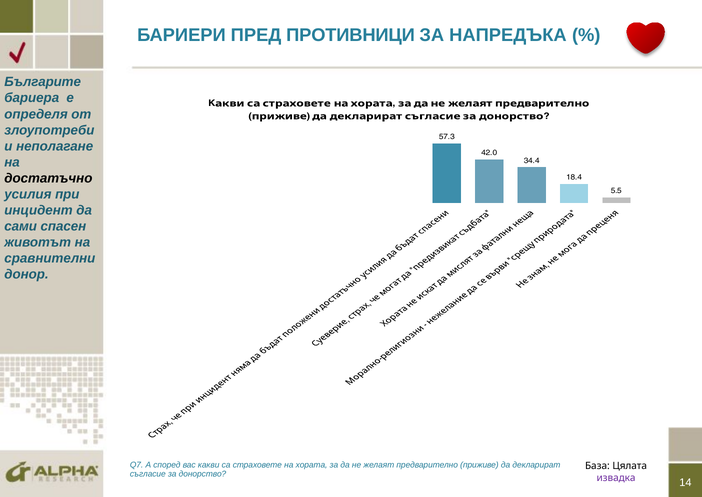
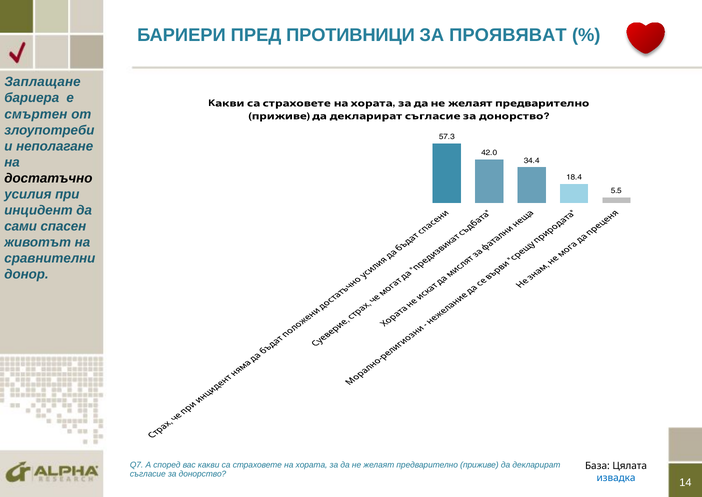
НАПРЕДЪКА: НАПРЕДЪКА -> ПРОЯВЯВАТ
Българите: Българите -> Заплащане
определя: определя -> смъртен
извадка colour: purple -> blue
